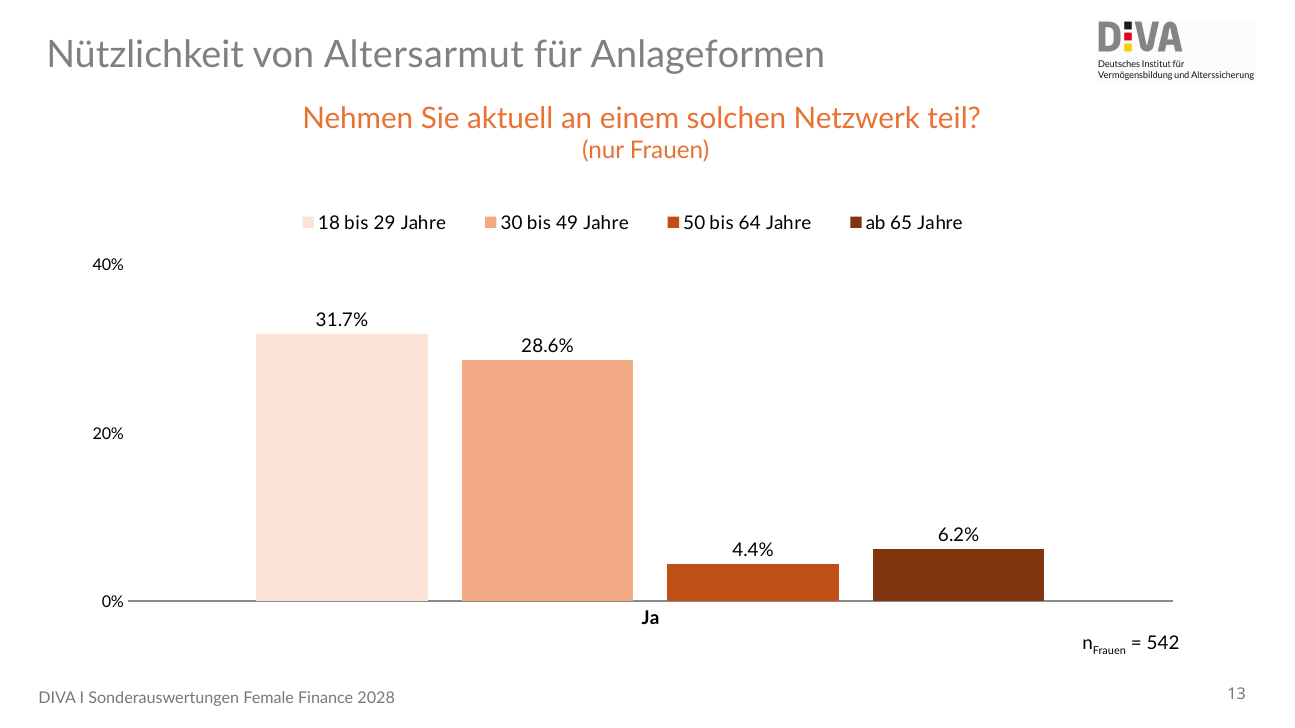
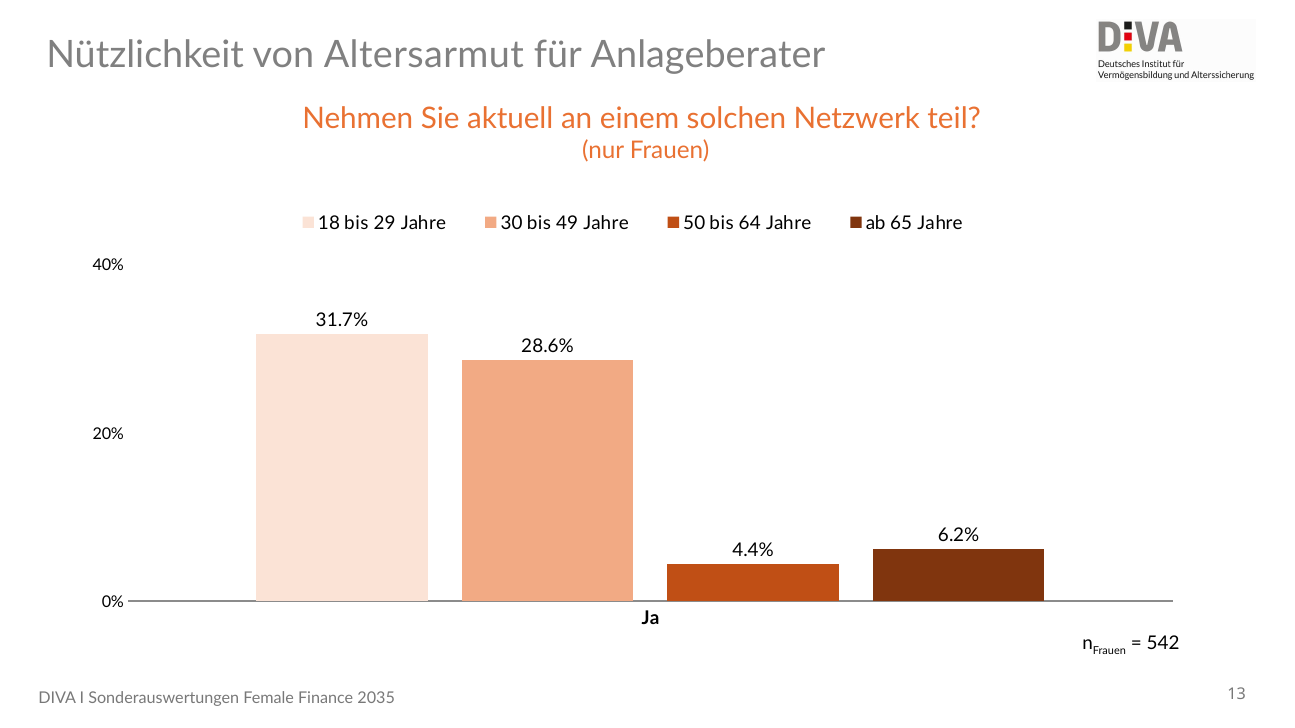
Anlageformen: Anlageformen -> Anlageberater
2028: 2028 -> 2035
